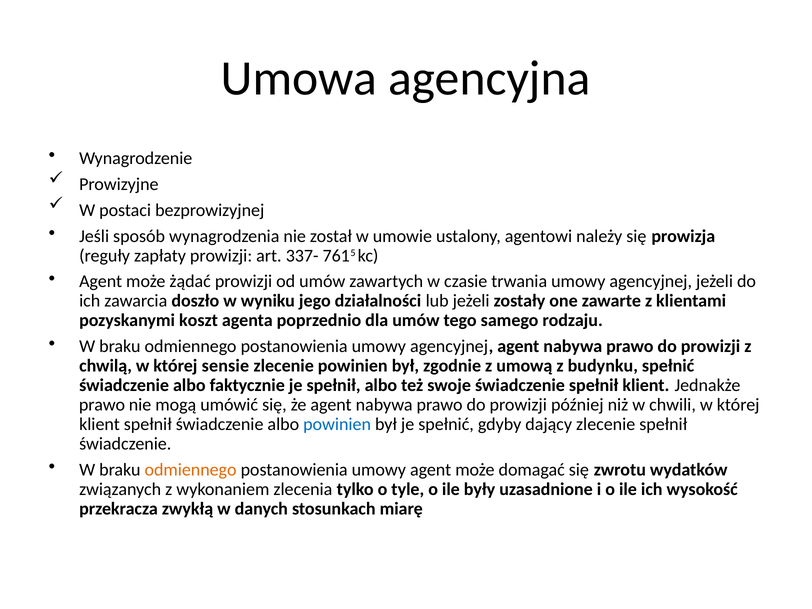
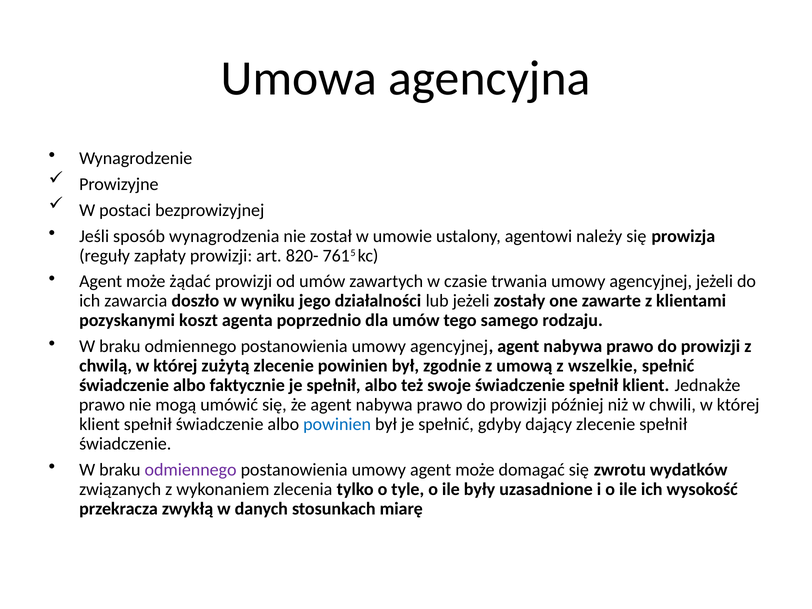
337-: 337- -> 820-
sensie: sensie -> zużytą
budynku: budynku -> wszelkie
odmiennego at (191, 470) colour: orange -> purple
